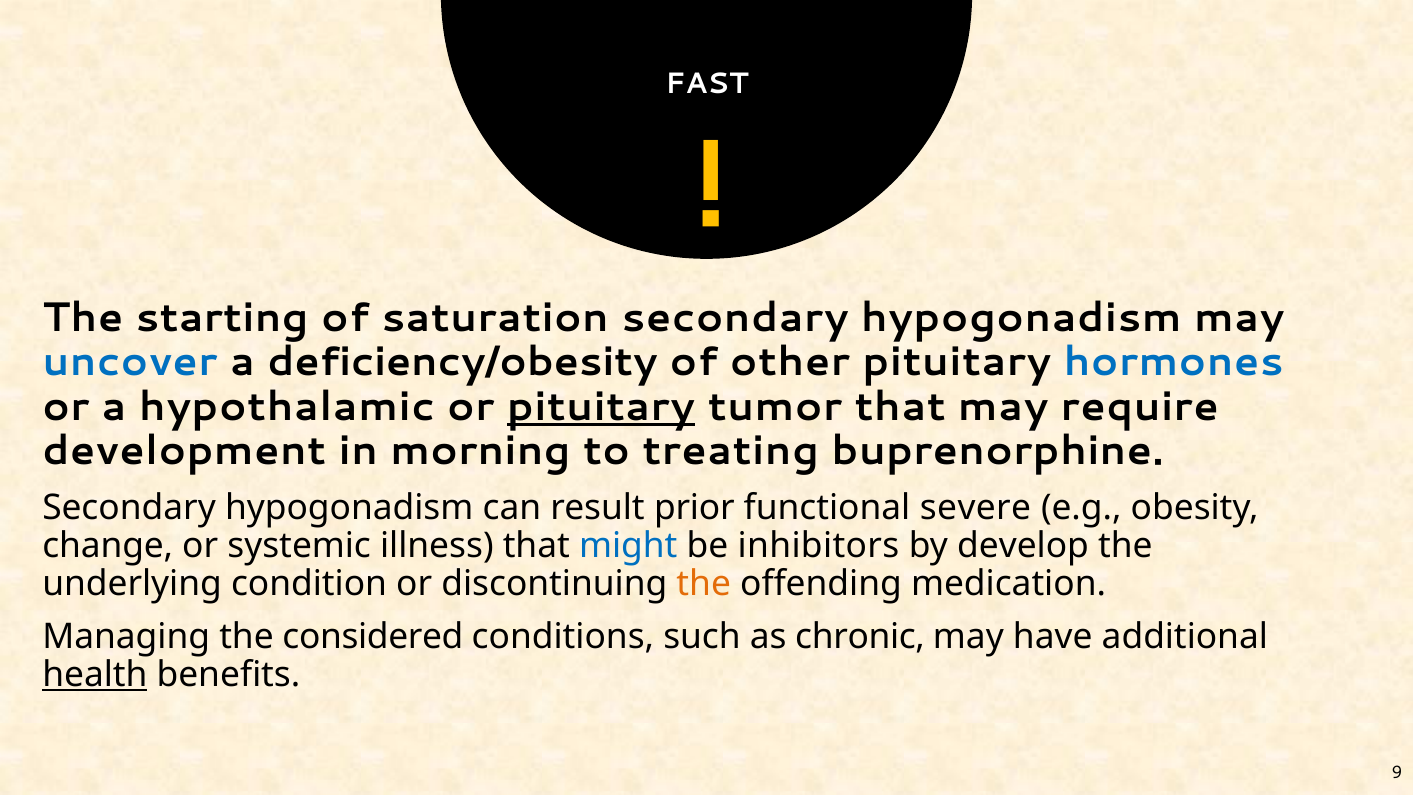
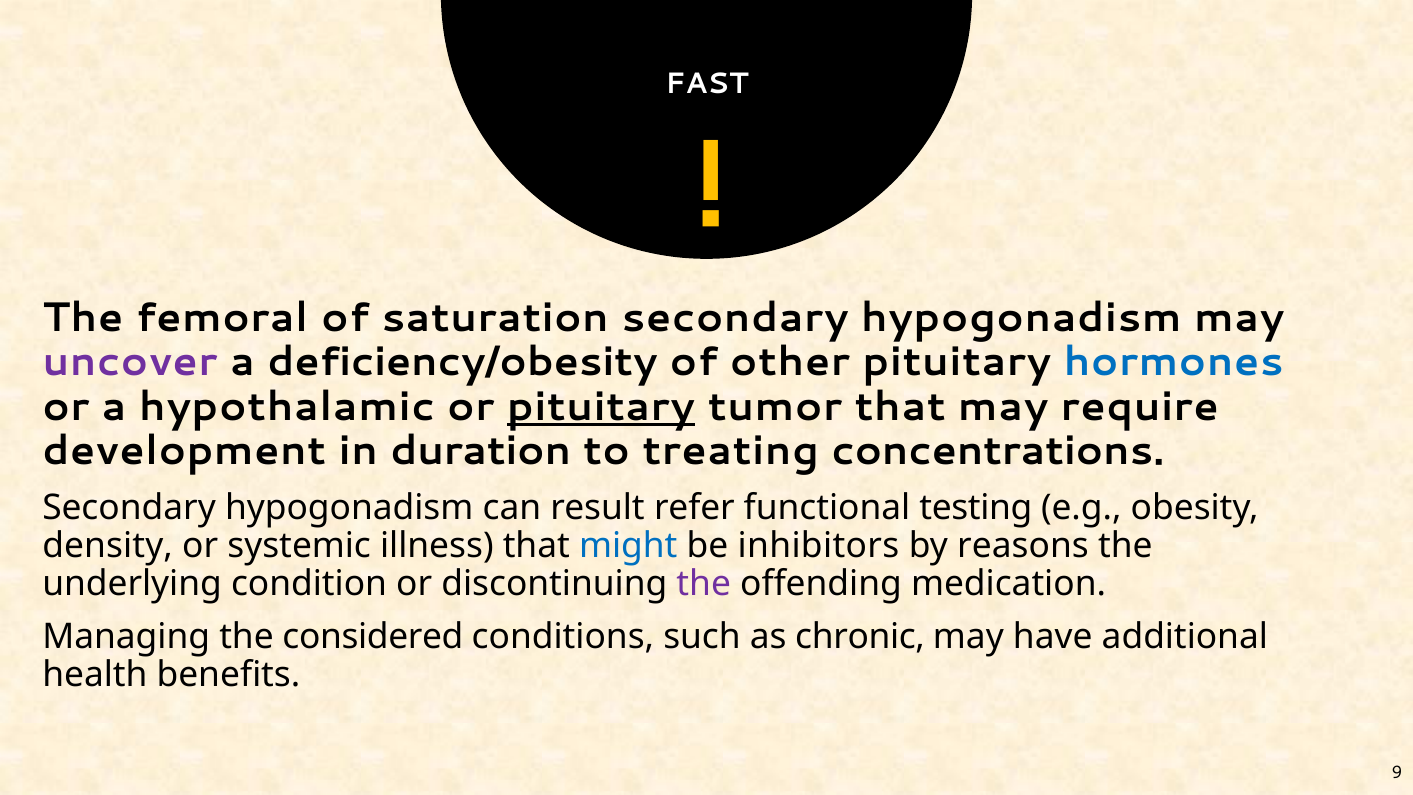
starting: starting -> femoral
uncover colour: blue -> purple
morning: morning -> duration
buprenorphine: buprenorphine -> concentrations
prior: prior -> refer
severe: severe -> testing
change: change -> density
develop: develop -> reasons
the at (704, 584) colour: orange -> purple
health underline: present -> none
